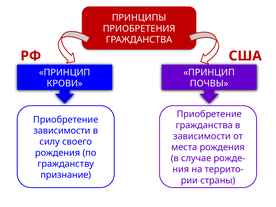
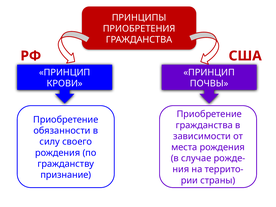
зависимости at (62, 131): зависимости -> обязанности
